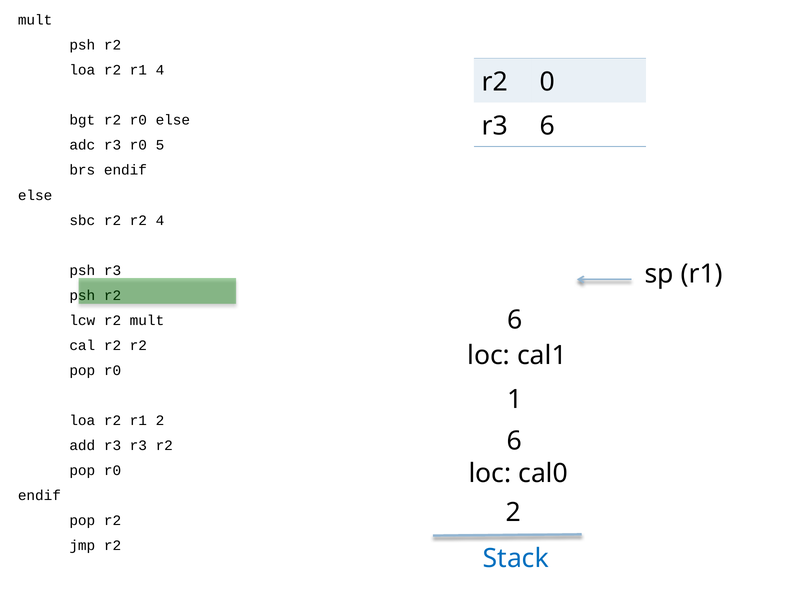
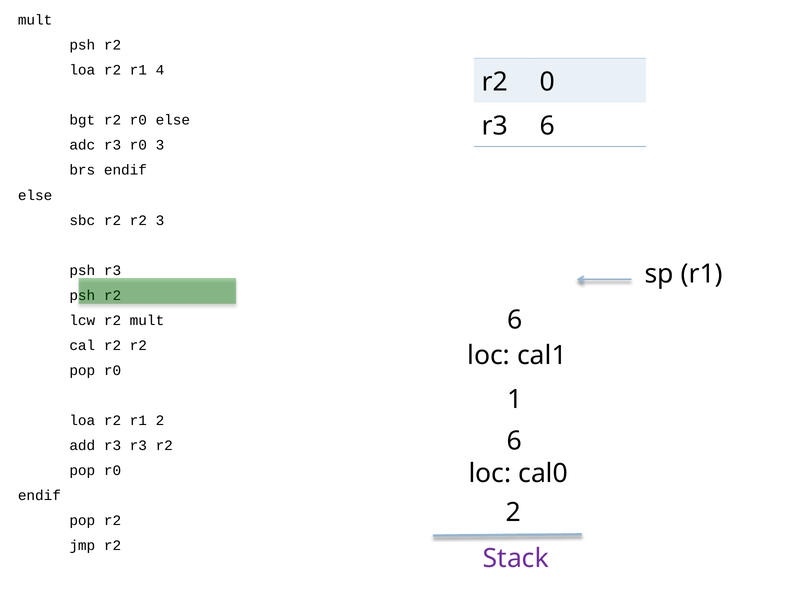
r0 5: 5 -> 3
r2 4: 4 -> 3
Stack colour: blue -> purple
